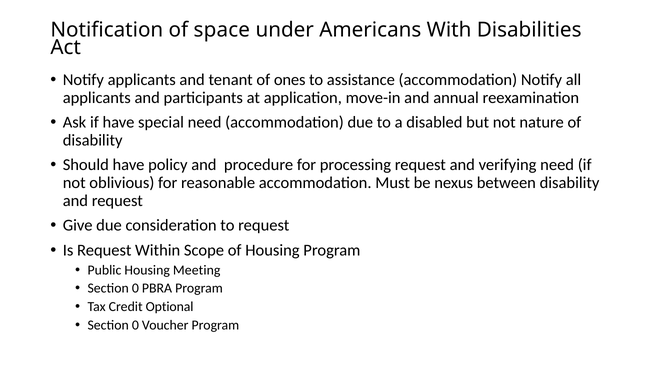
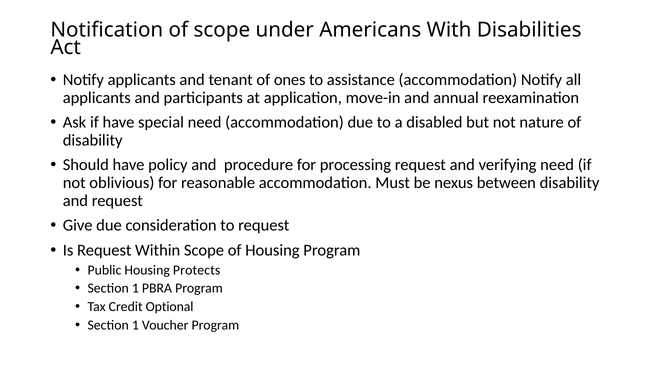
of space: space -> scope
Meeting: Meeting -> Protects
0 at (135, 288): 0 -> 1
0 at (135, 325): 0 -> 1
